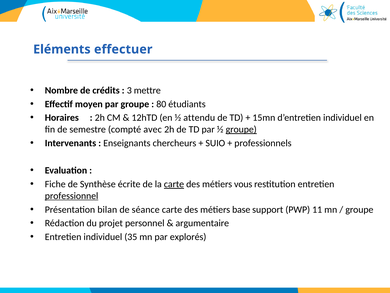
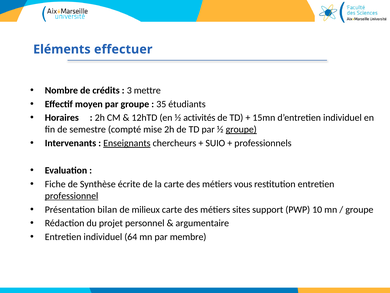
80: 80 -> 35
attendu: attendu -> activités
avec: avec -> mise
Enseignants underline: none -> present
carte at (174, 184) underline: present -> none
séance: séance -> milieux
base: base -> sites
11: 11 -> 10
35: 35 -> 64
explorés: explorés -> membre
